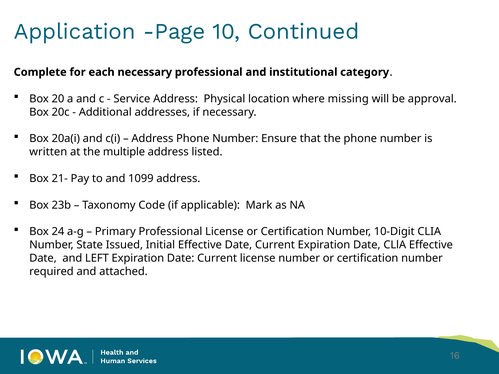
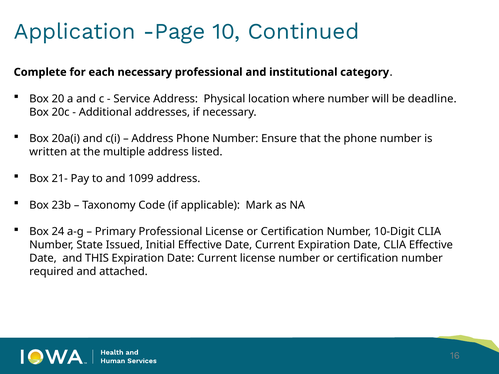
where missing: missing -> number
approval: approval -> deadline
LEFT: LEFT -> THIS
